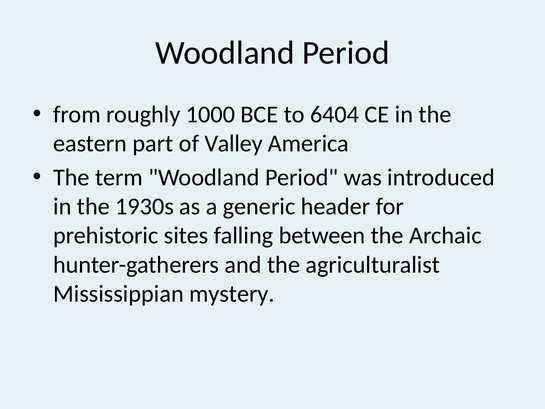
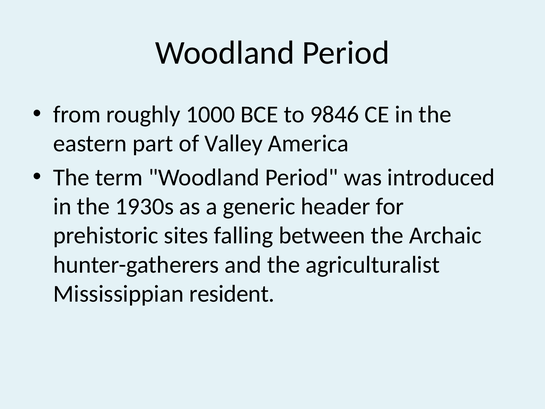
6404: 6404 -> 9846
mystery: mystery -> resident
